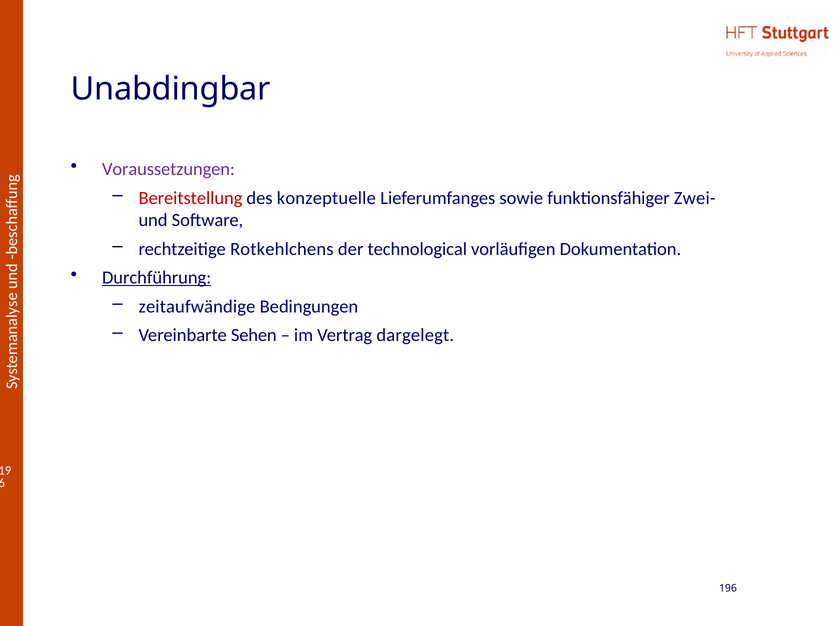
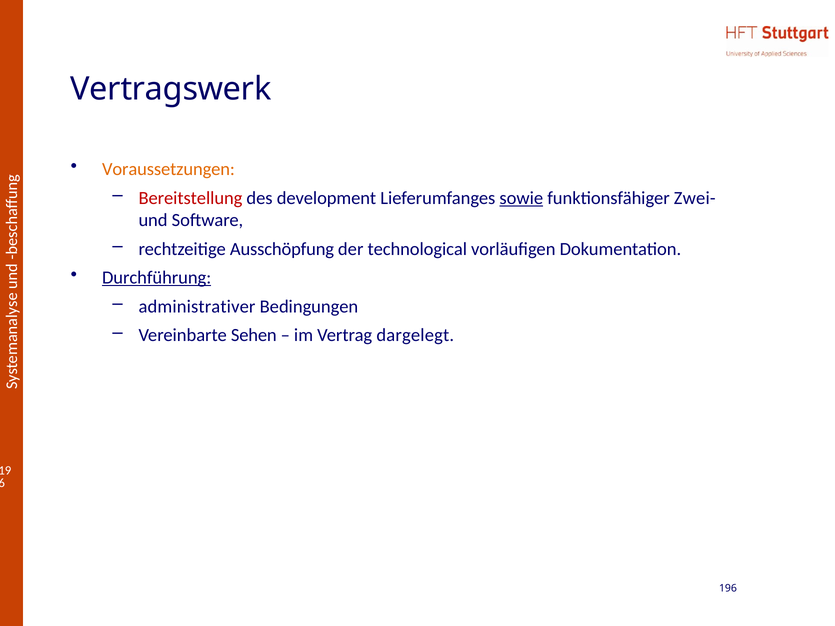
Unabdingbar: Unabdingbar -> Vertragswerk
Voraussetzungen colour: purple -> orange
konzeptuelle: konzeptuelle -> development
sowie underline: none -> present
Rotkehlchens: Rotkehlchens -> Ausschöpfung
zeitaufwändige: zeitaufwändige -> administrativer
